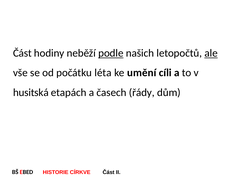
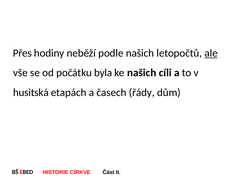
Část at (22, 53): Část -> Přes
podle underline: present -> none
léta: léta -> byla
ke umění: umění -> našich
